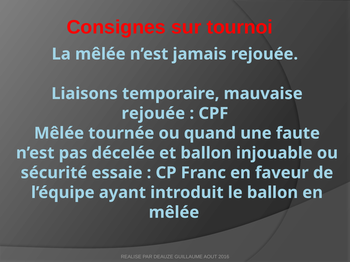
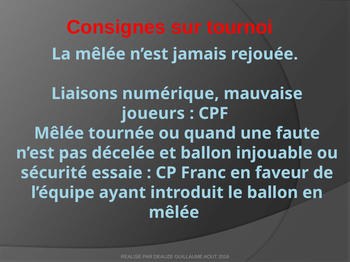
temporaire: temporaire -> numérique
rejouée at (153, 114): rejouée -> joueurs
